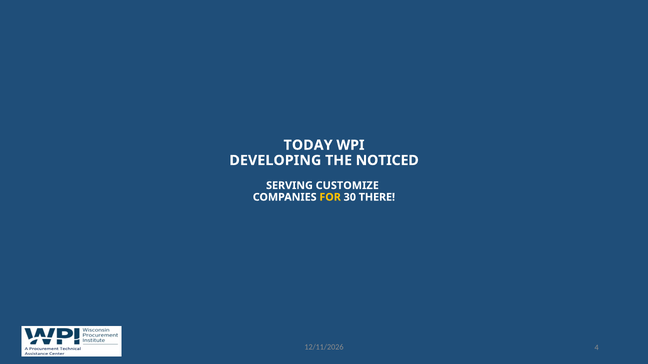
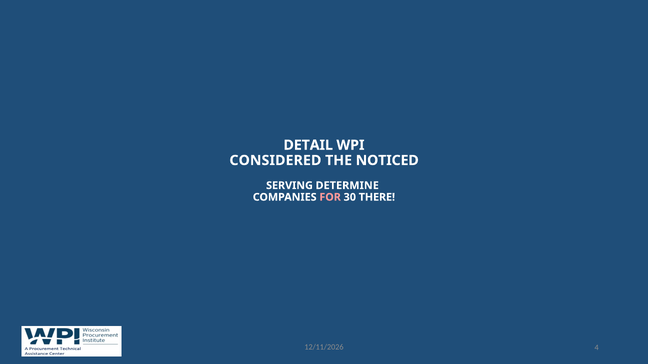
TODAY: TODAY -> DETAIL
DEVELOPING: DEVELOPING -> CONSIDERED
CUSTOMIZE: CUSTOMIZE -> DETERMINE
FOR colour: yellow -> pink
